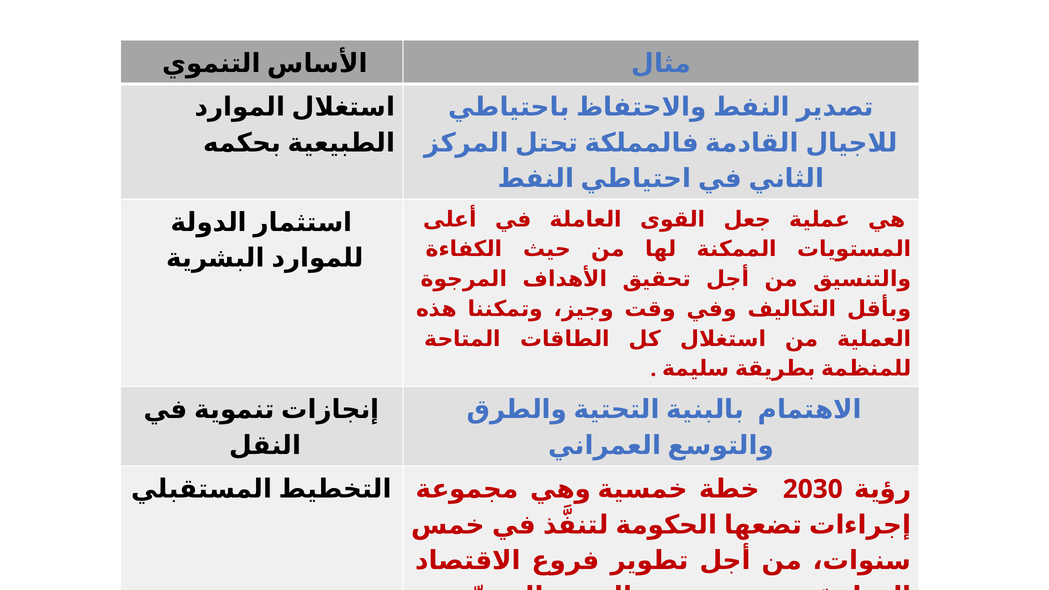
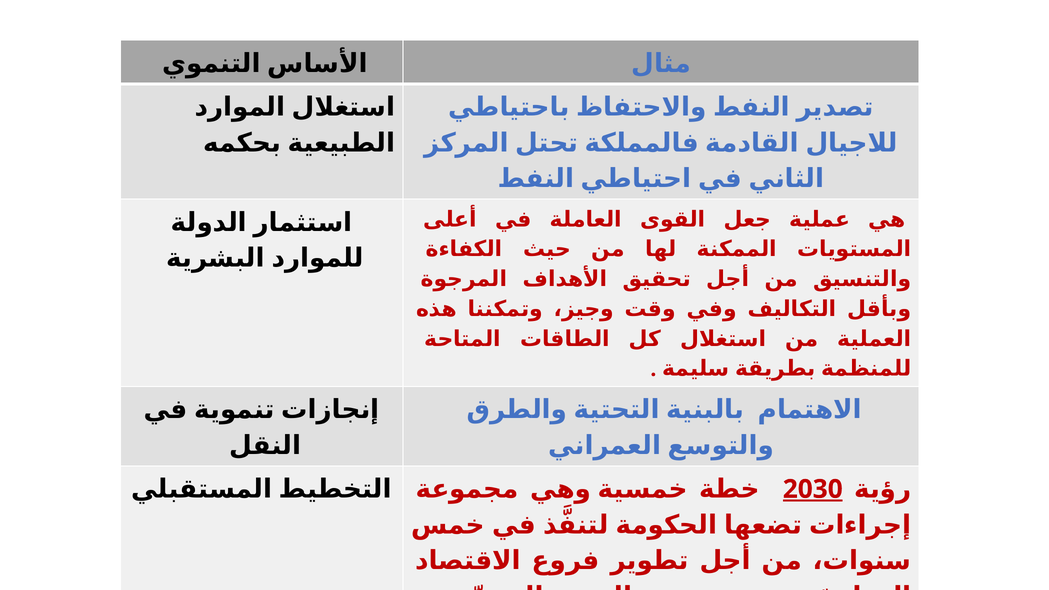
2030 underline: none -> present
